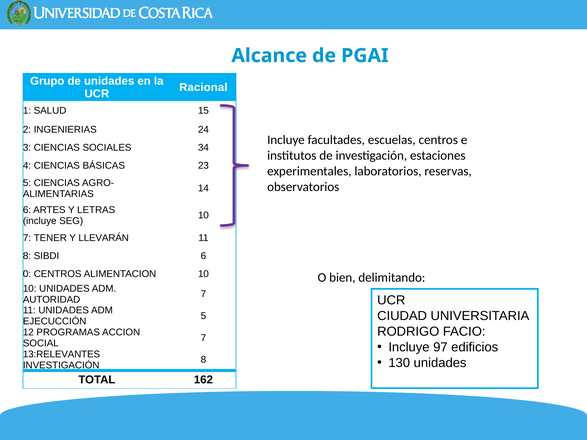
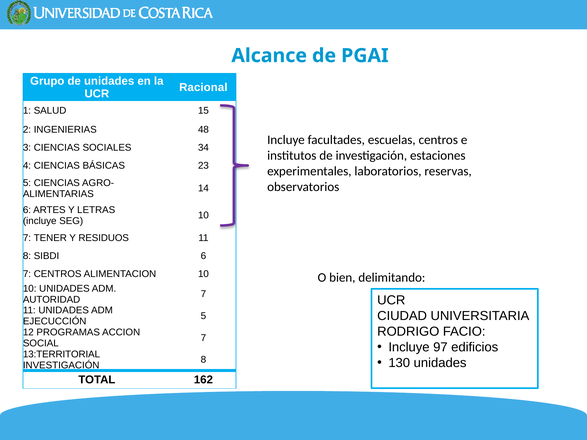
24: 24 -> 48
LLEVARÁN: LLEVARÁN -> RESIDUOS
0 at (27, 274): 0 -> 7
13:RELEVANTES: 13:RELEVANTES -> 13:TERRITORIAL
